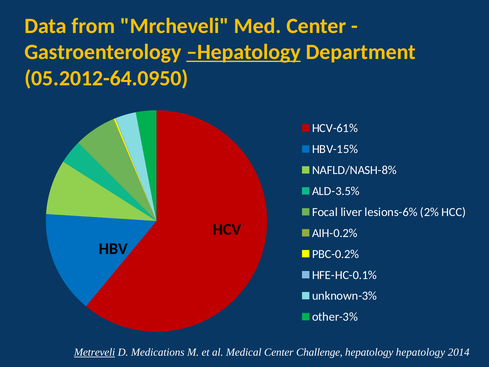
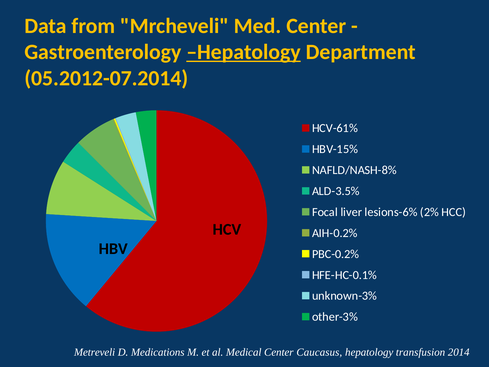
05.2012-64.0950: 05.2012-64.0950 -> 05.2012-07.2014
Metreveli underline: present -> none
Challenge: Challenge -> Caucasus
hepatology hepatology: hepatology -> transfusion
